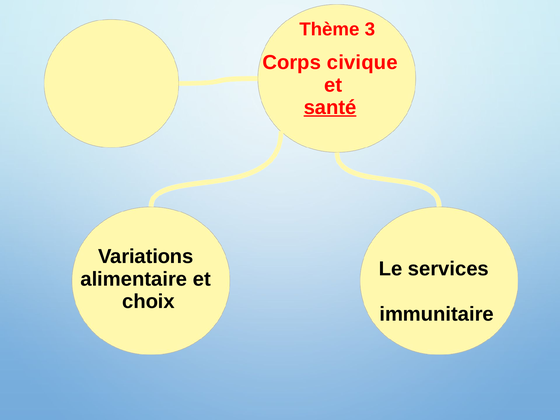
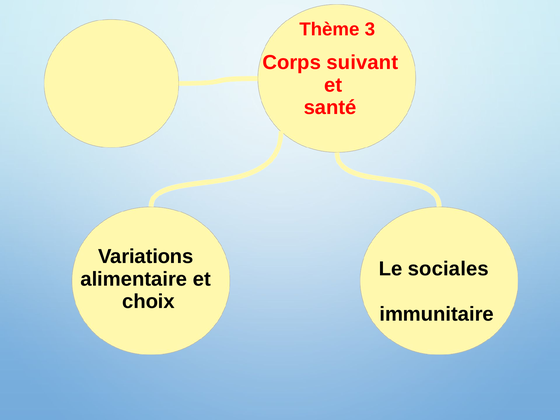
civique: civique -> suivant
santé underline: present -> none
services: services -> sociales
